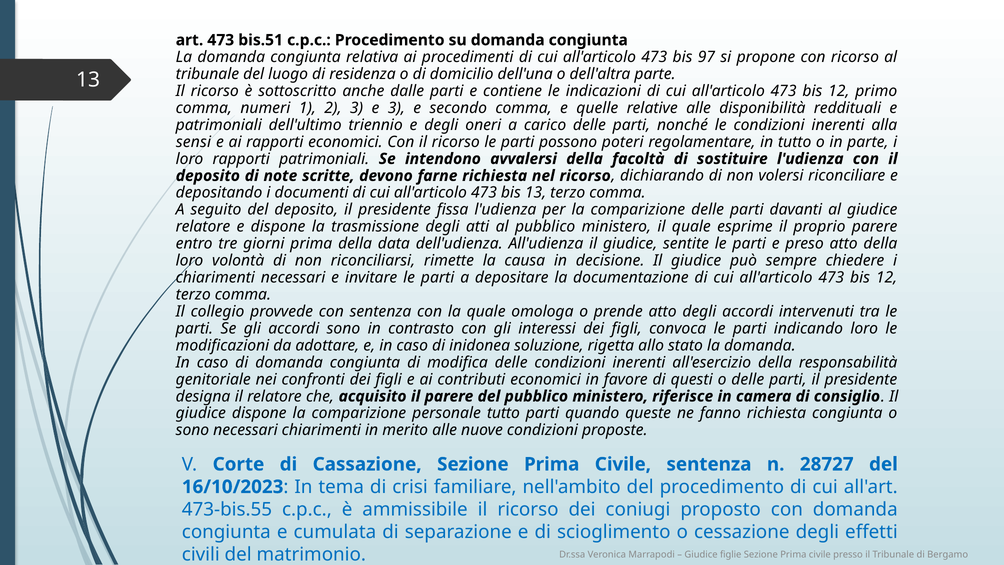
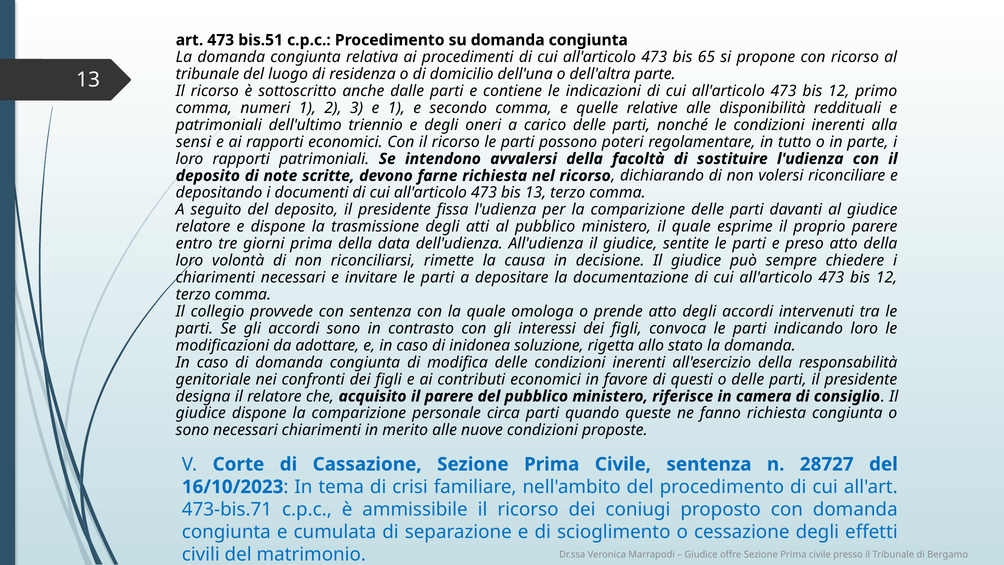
97: 97 -> 65
e 3: 3 -> 1
personale tutto: tutto -> circa
473-bis.55: 473-bis.55 -> 473-bis.71
figlie: figlie -> offre
